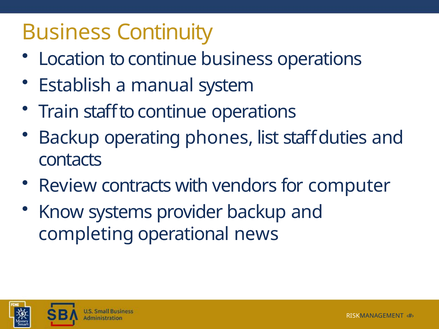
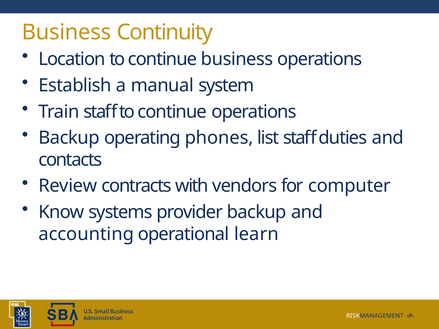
completing: completing -> accounting
news: news -> learn
